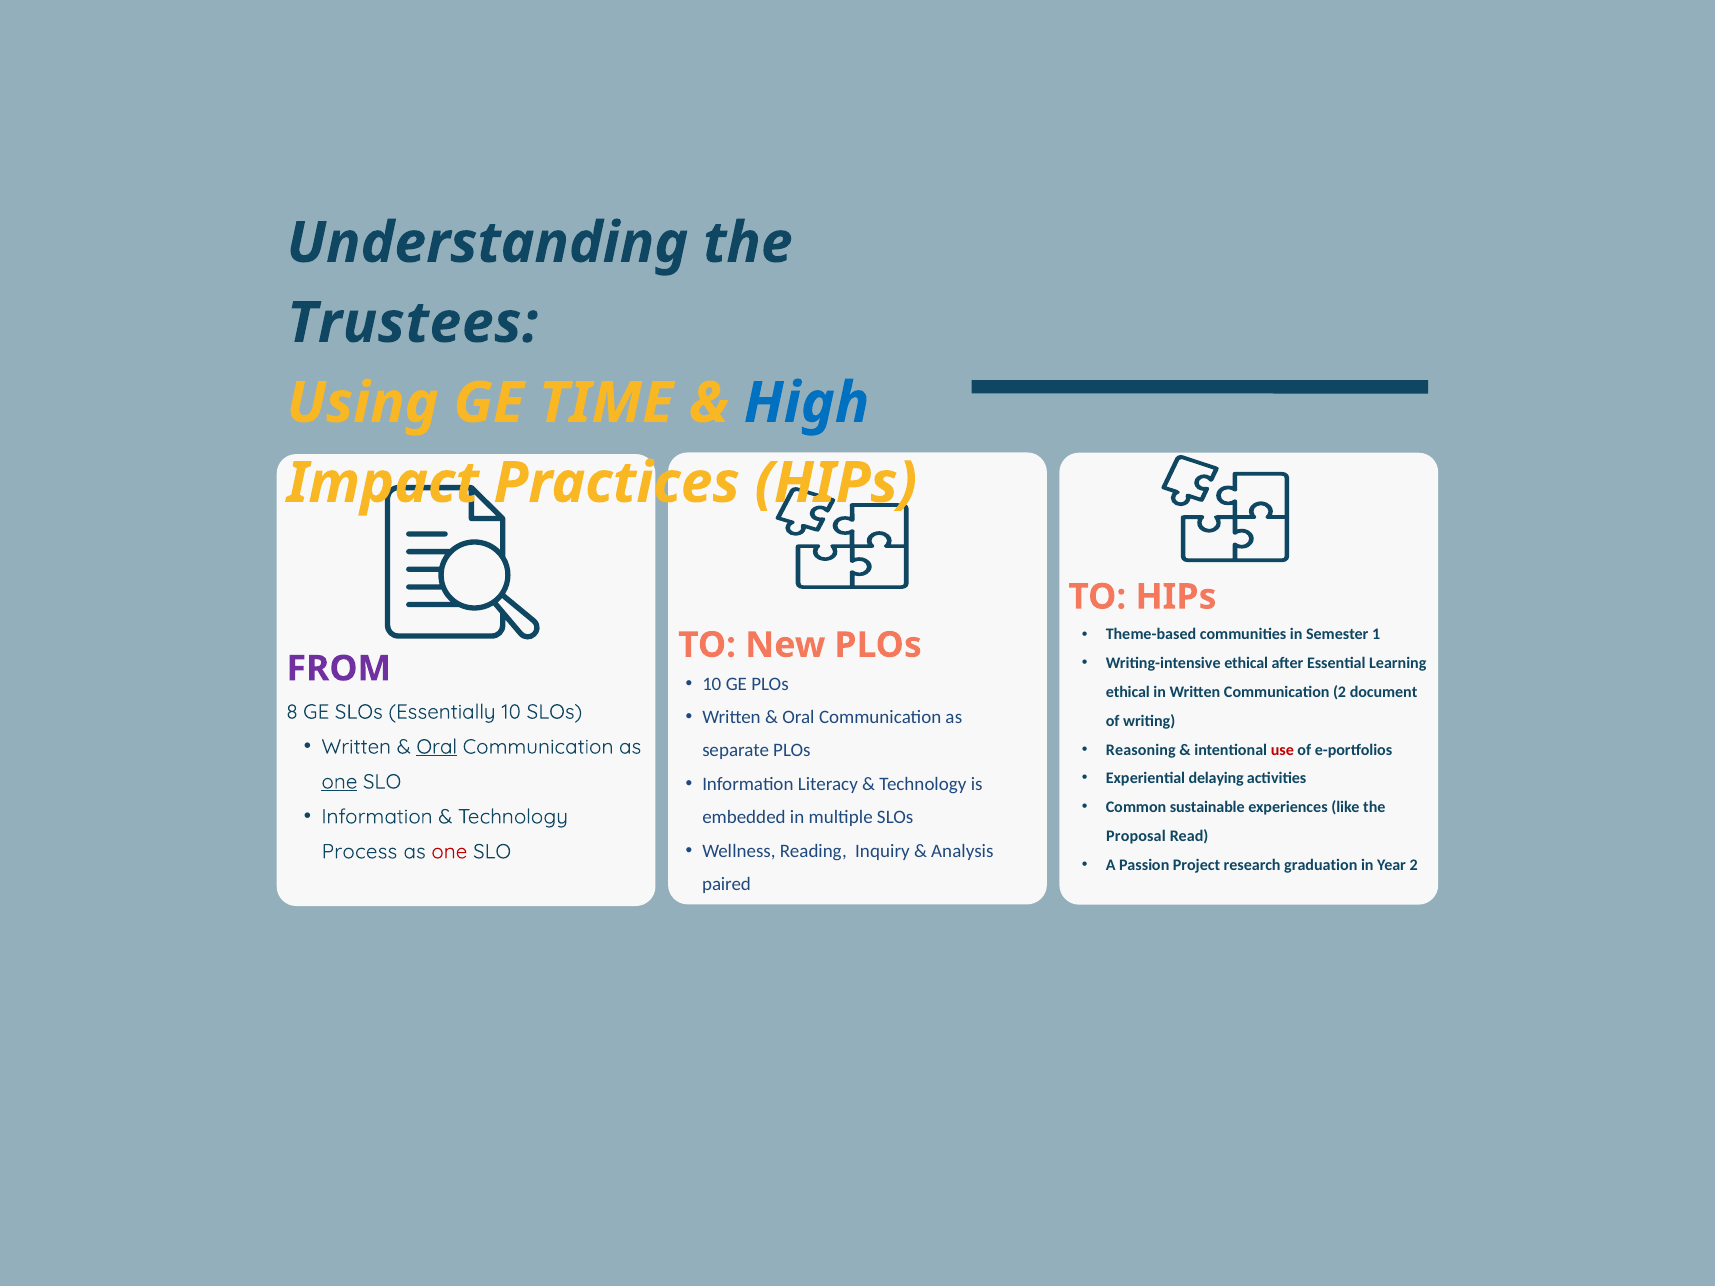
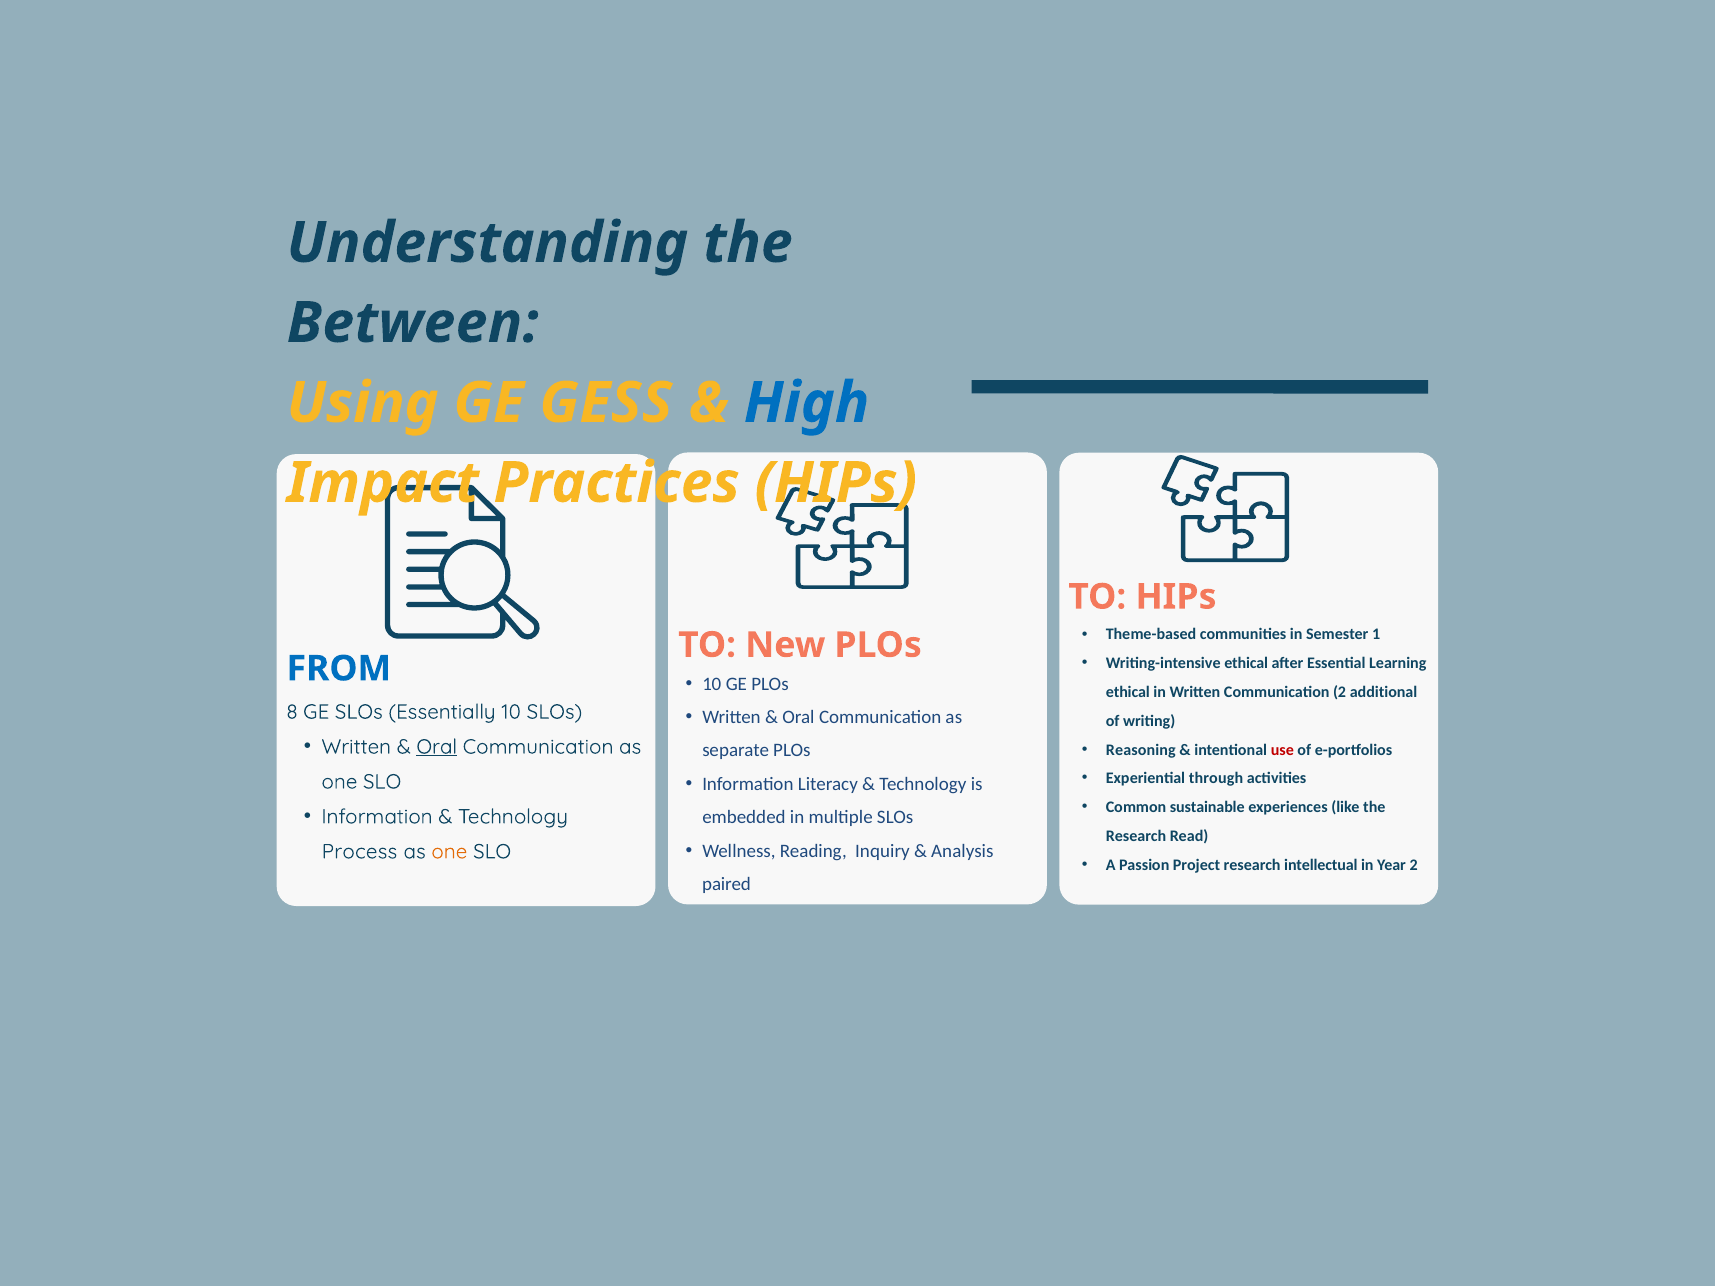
Trustees: Trustees -> Between
TIME: TIME -> GESS
FROM colour: purple -> blue
document: document -> additional
delaying: delaying -> through
one at (339, 782) underline: present -> none
Proposal at (1136, 836): Proposal -> Research
one at (449, 852) colour: red -> orange
graduation: graduation -> intellectual
